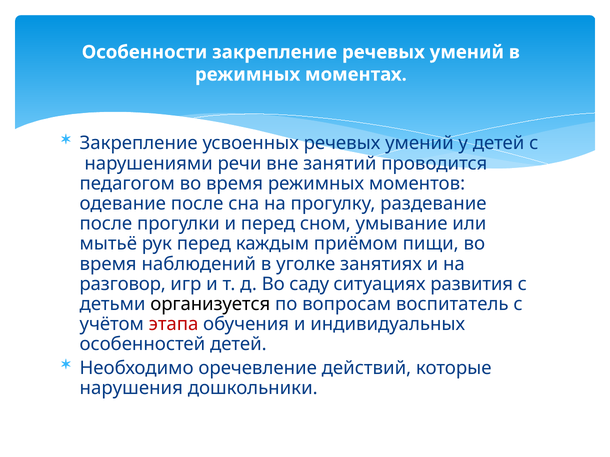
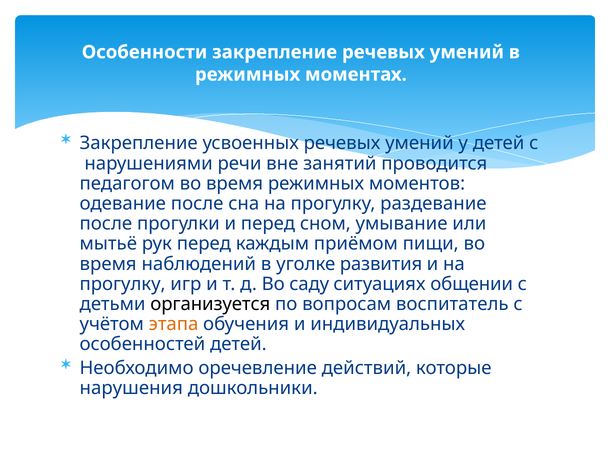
занятиях: занятиях -> развития
разговор at (123, 284): разговор -> прогулку
развития: развития -> общении
этапа colour: red -> orange
